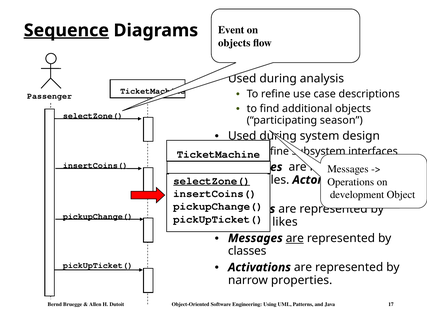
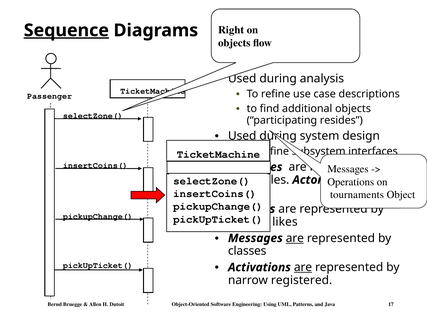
Event: Event -> Right
season: season -> resides
selectZone( at (212, 181) underline: present -> none
development: development -> tournaments
are at (303, 268) underline: none -> present
properties: properties -> registered
